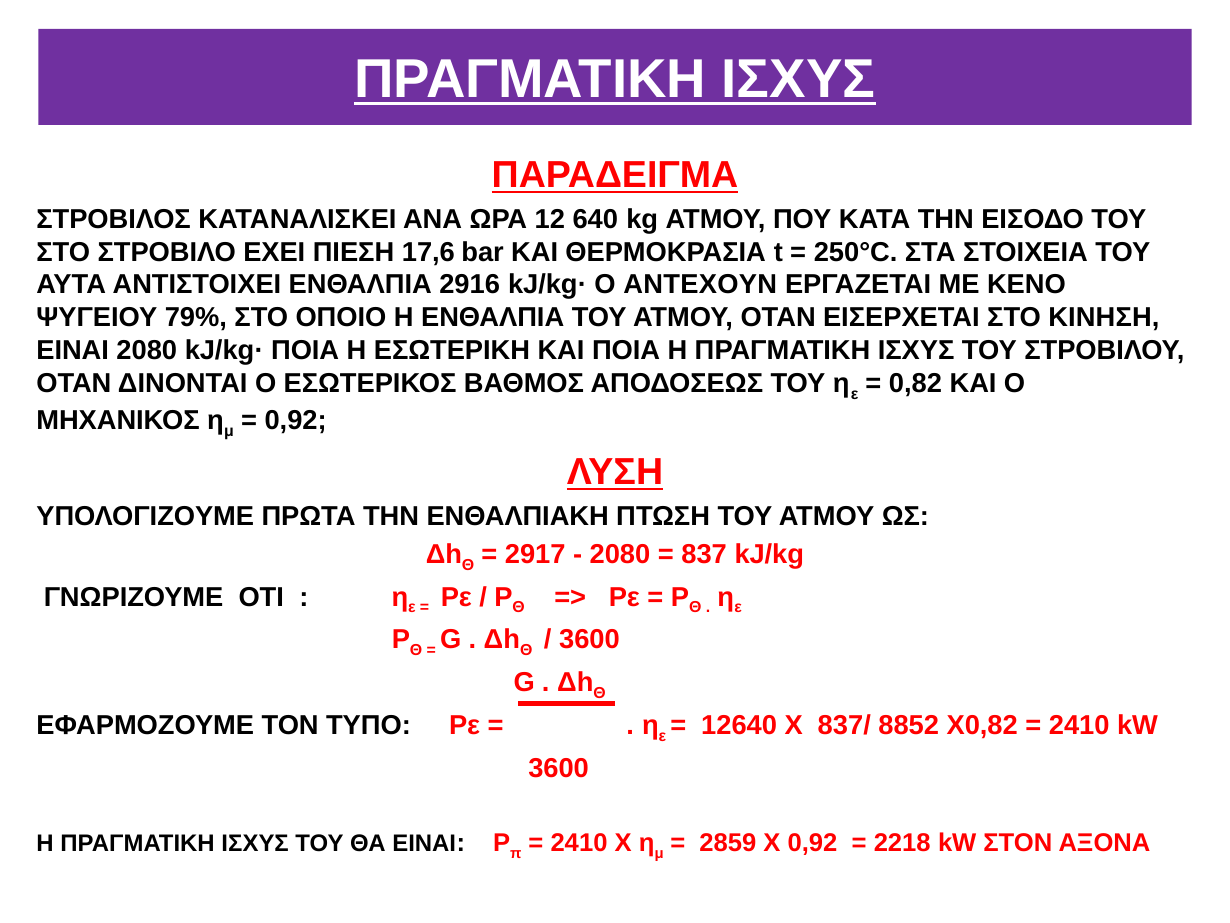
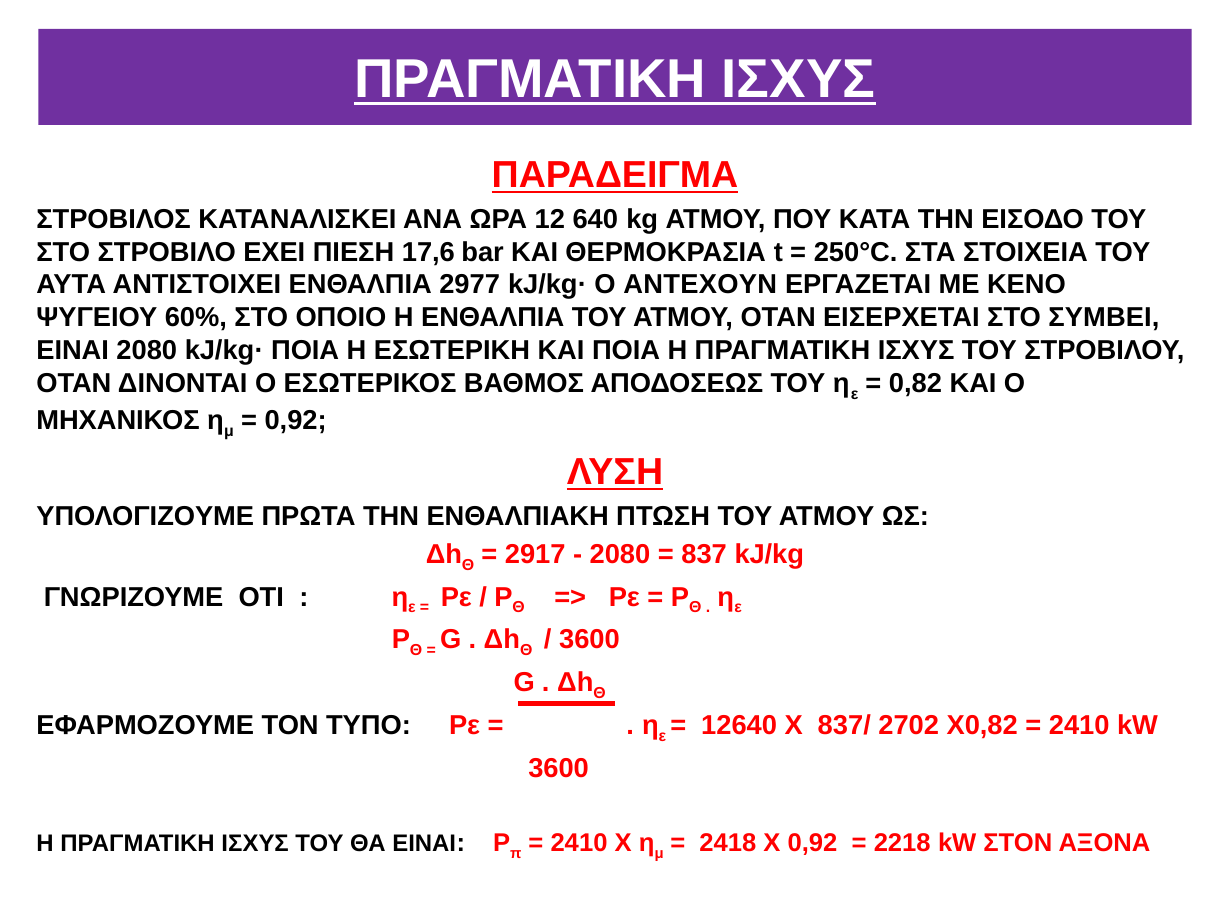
2916: 2916 -> 2977
79%: 79% -> 60%
ΚΙΝΗΣΗ: ΚΙΝΗΣΗ -> ΣΥΜΒΕΙ
8852: 8852 -> 2702
2859: 2859 -> 2418
